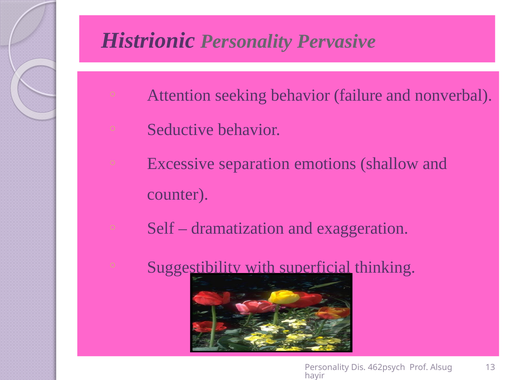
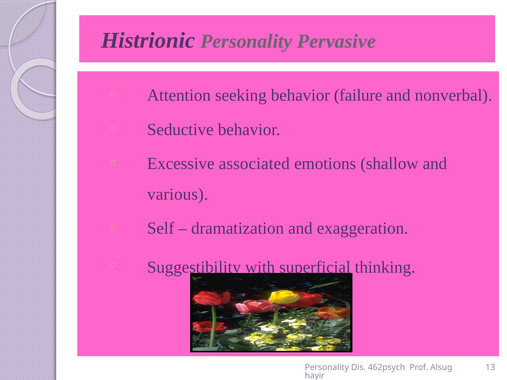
separation: separation -> associated
counter: counter -> various
